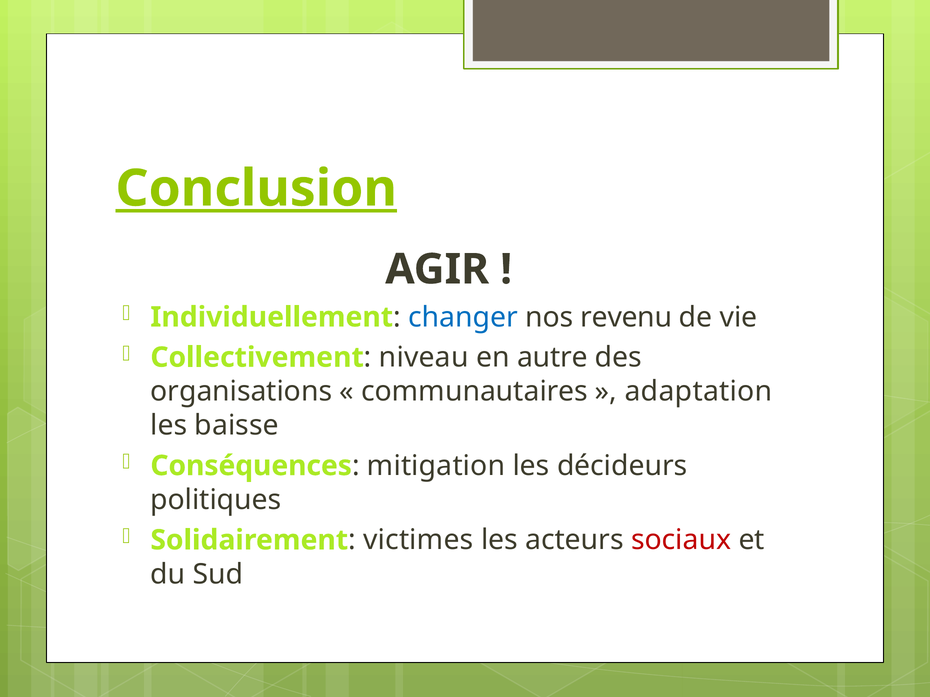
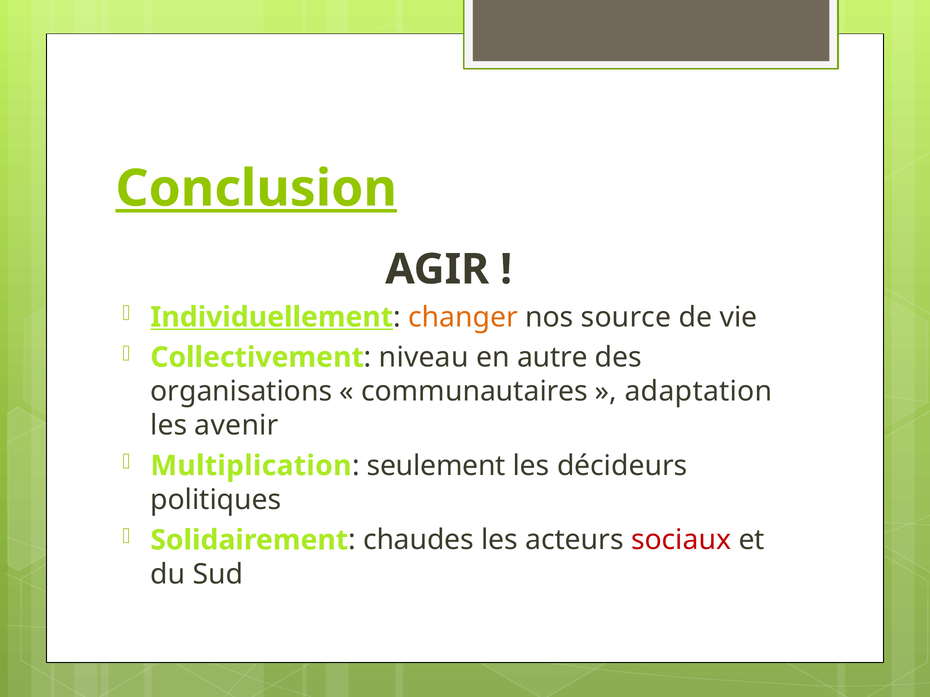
Individuellement underline: none -> present
changer colour: blue -> orange
revenu: revenu -> source
baisse: baisse -> avenir
Conséquences: Conséquences -> Multiplication
mitigation: mitigation -> seulement
victimes: victimes -> chaudes
